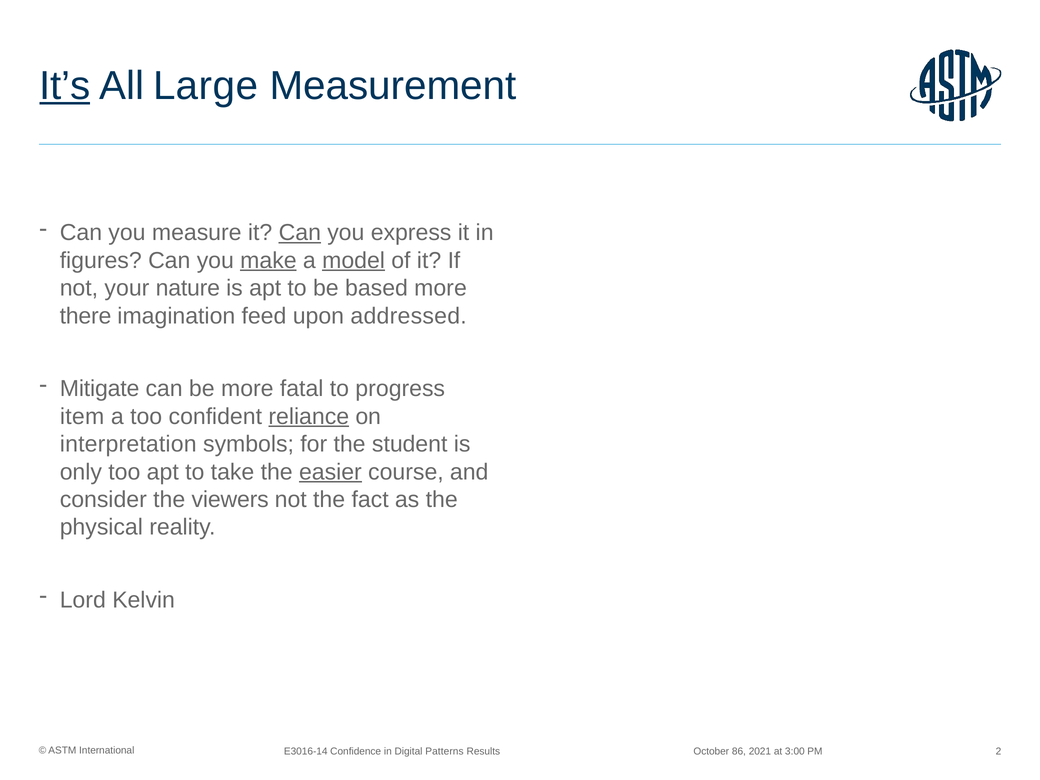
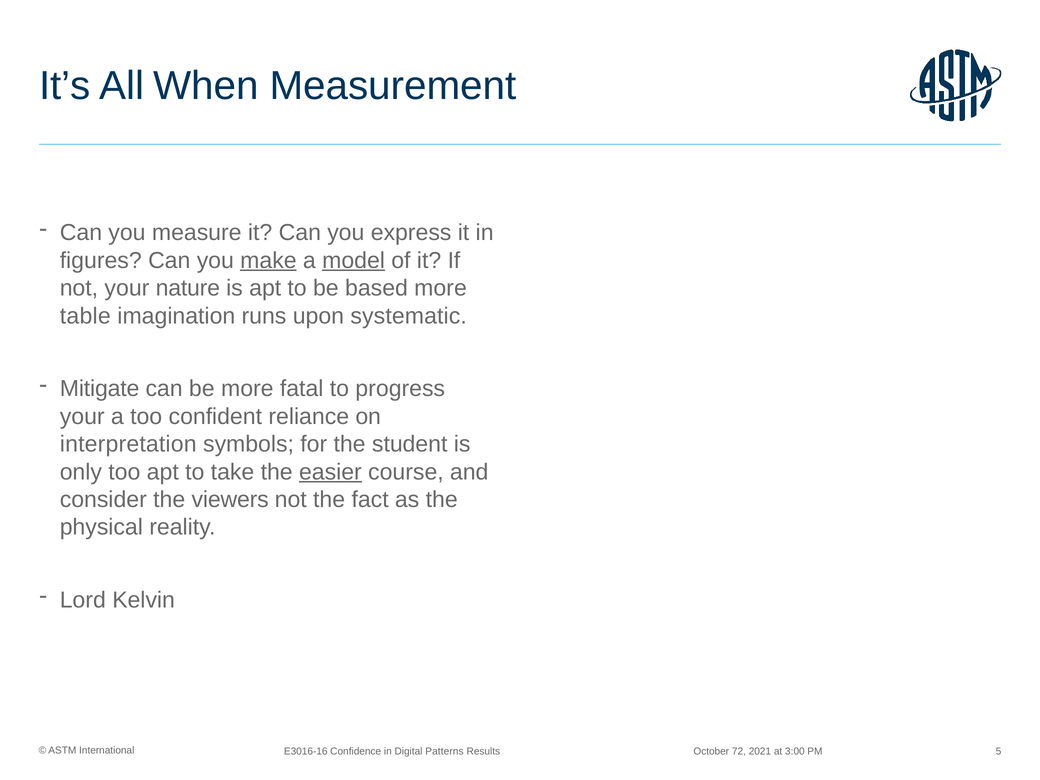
It’s underline: present -> none
Large: Large -> When
Can at (300, 233) underline: present -> none
there: there -> table
feed: feed -> runs
addressed: addressed -> systematic
item at (82, 416): item -> your
reliance underline: present -> none
E3016-14: E3016-14 -> E3016-16
2: 2 -> 5
86: 86 -> 72
